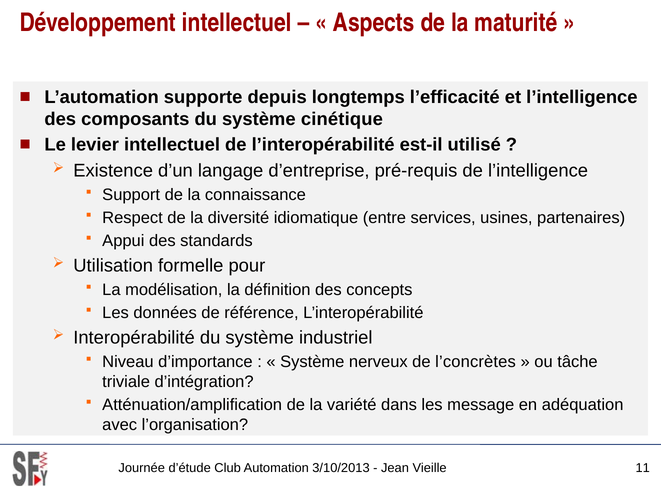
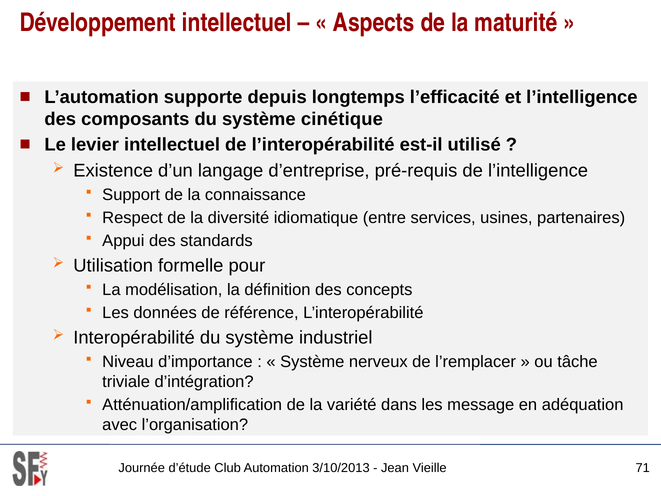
l’concrètes: l’concrètes -> l’remplacer
11: 11 -> 71
